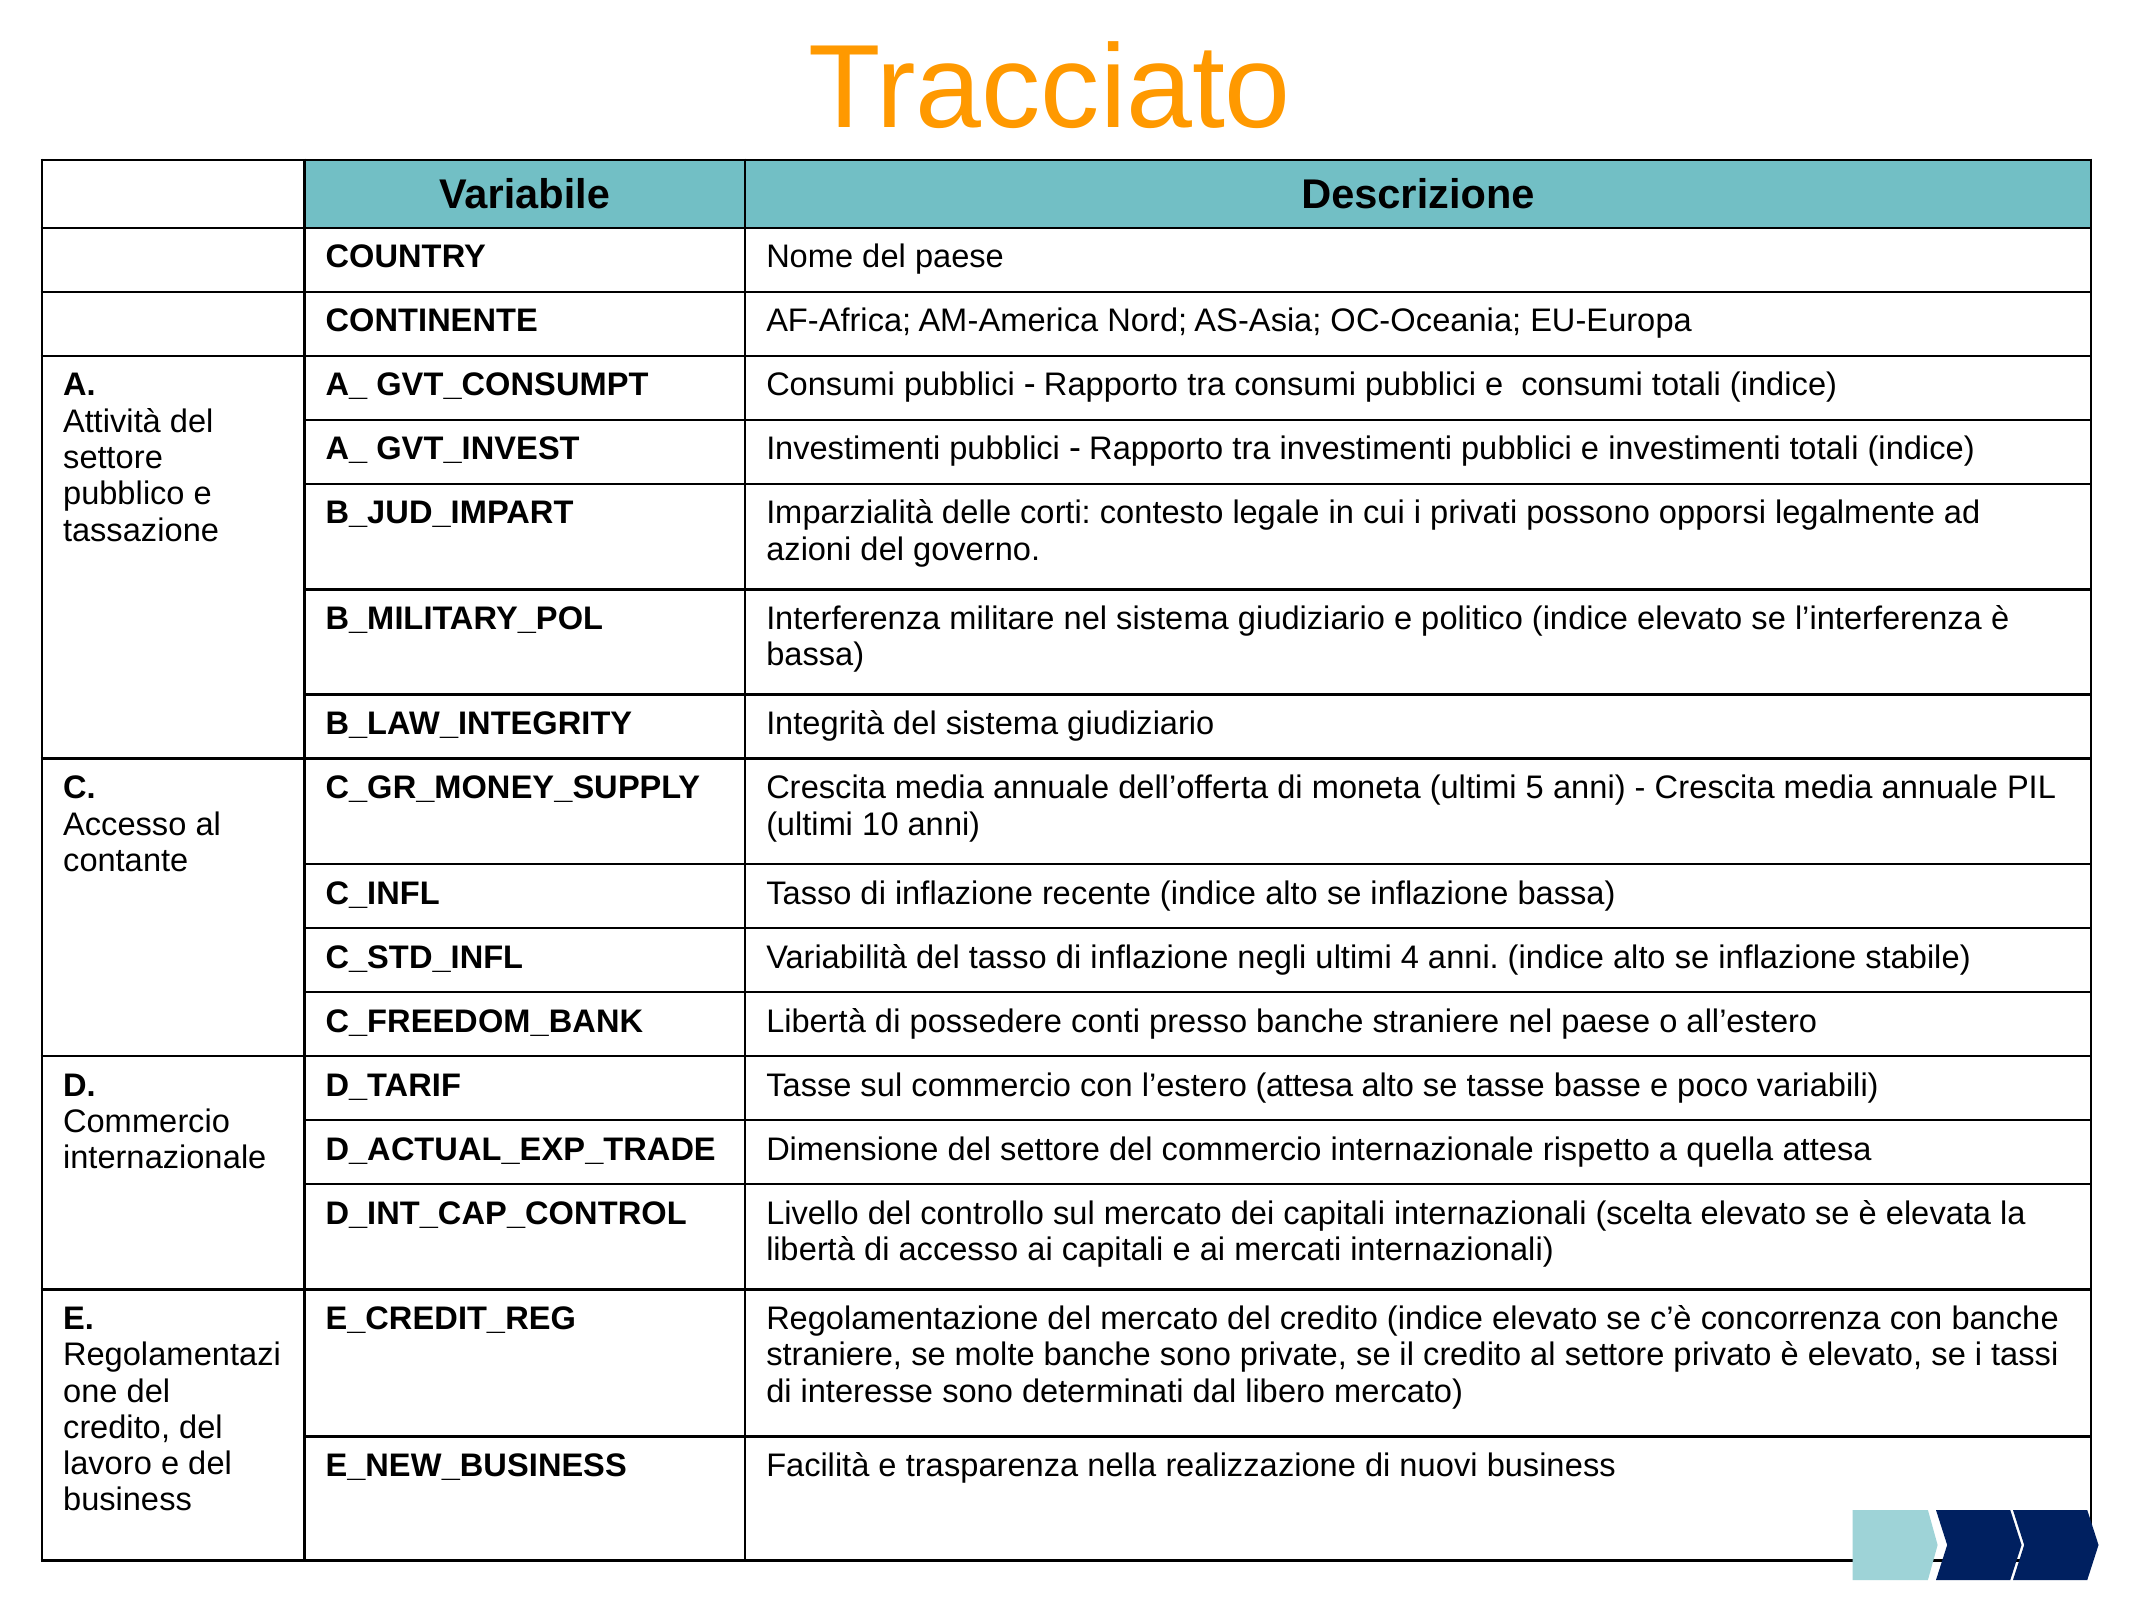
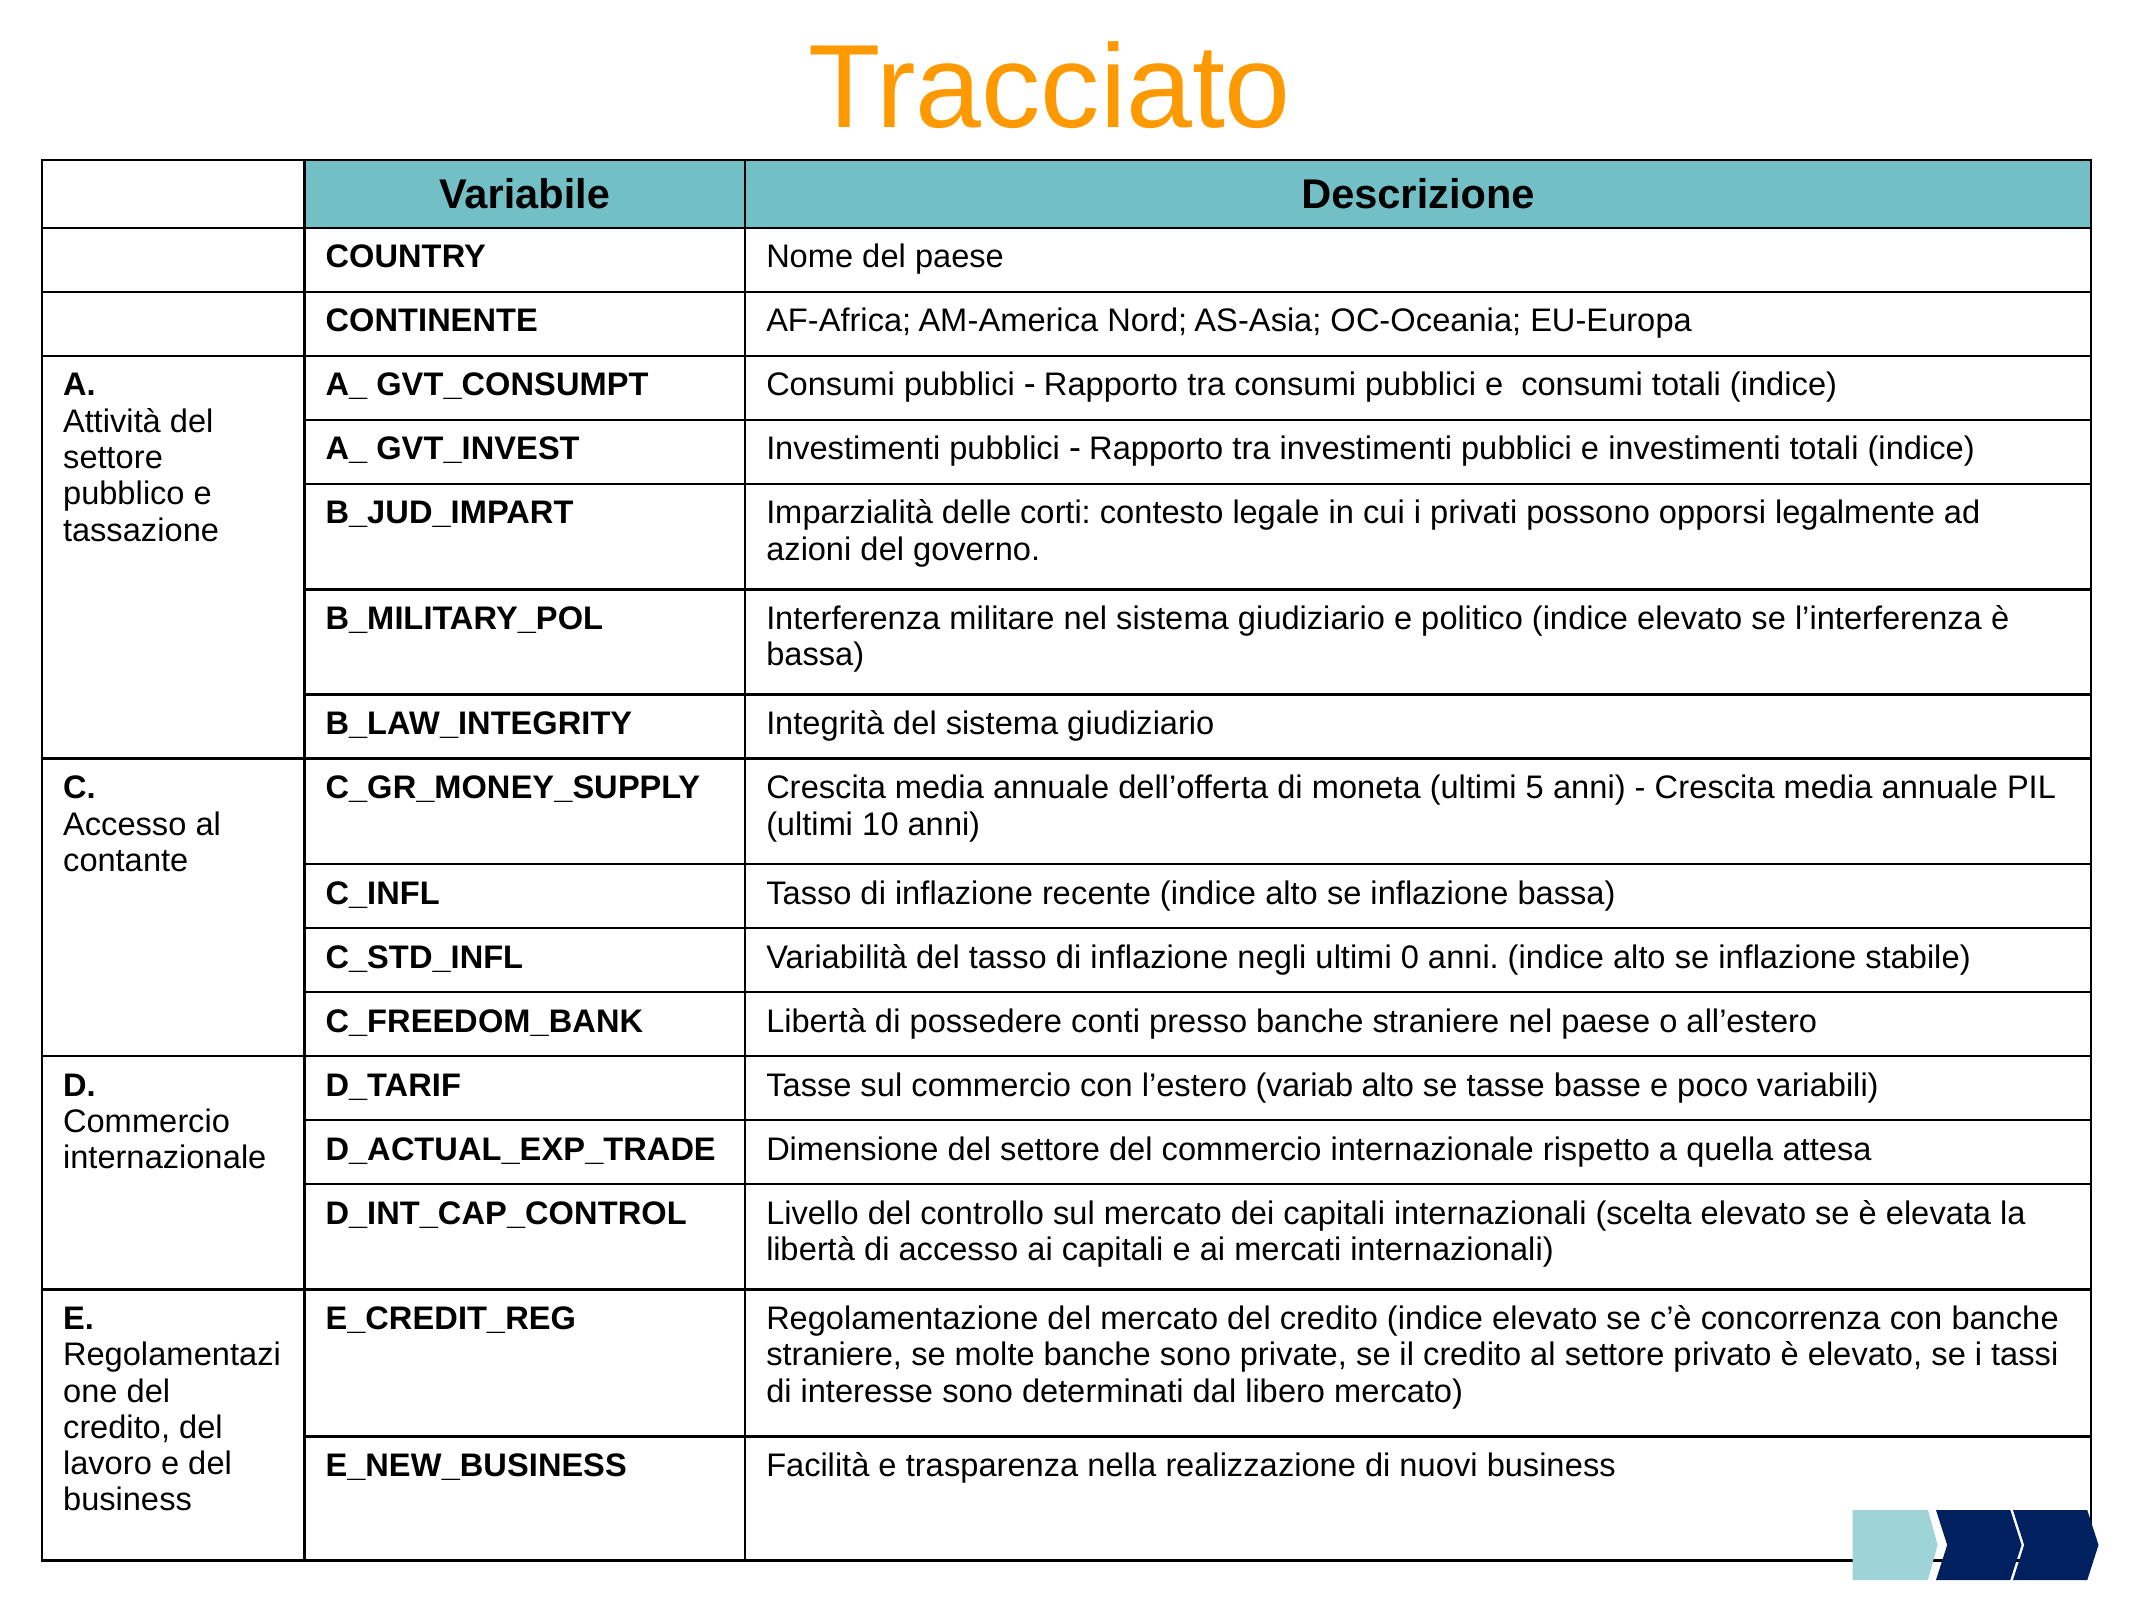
4: 4 -> 0
l’estero attesa: attesa -> variab
